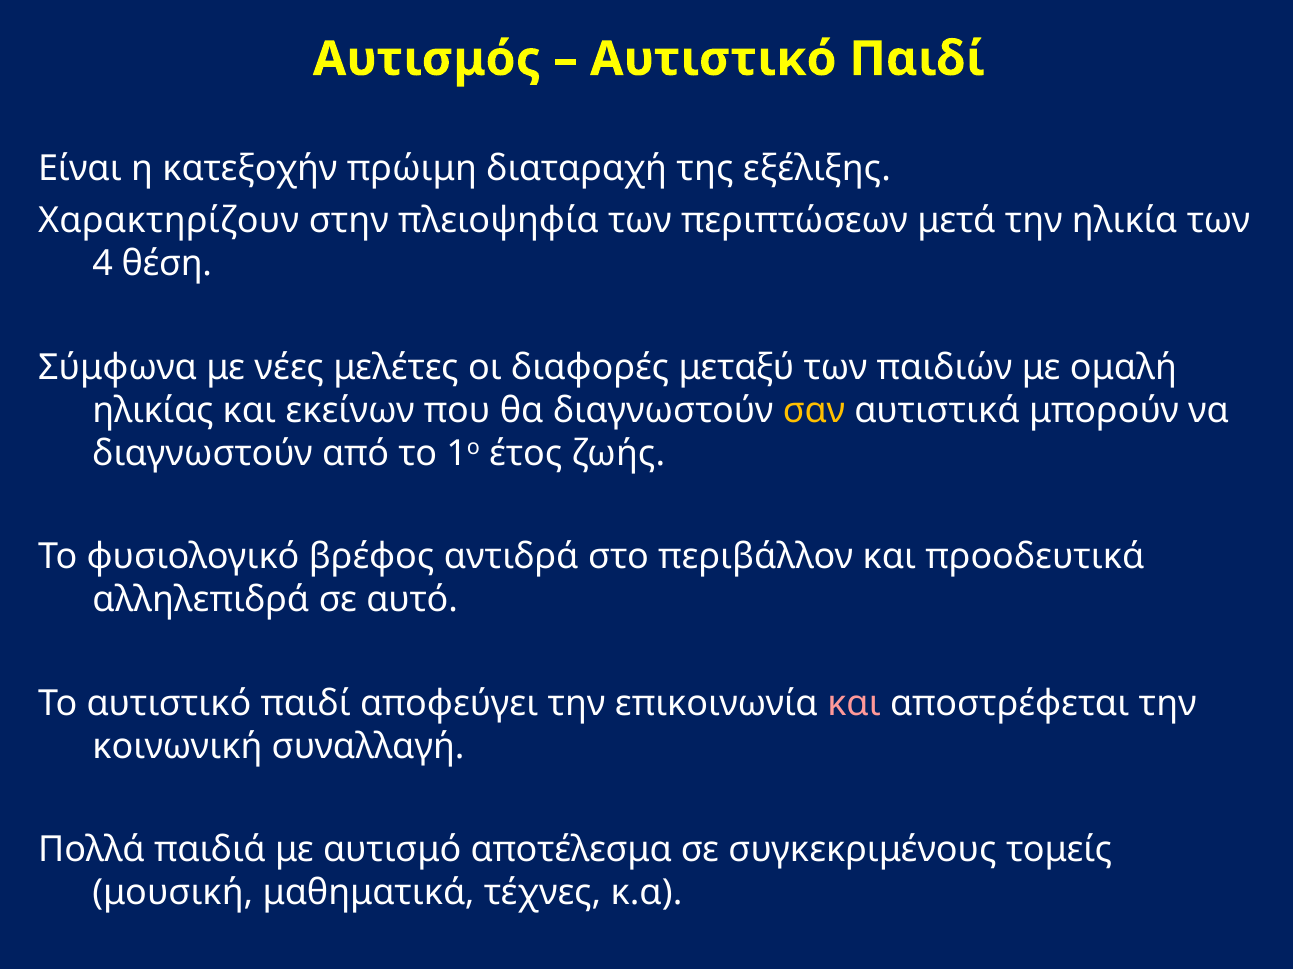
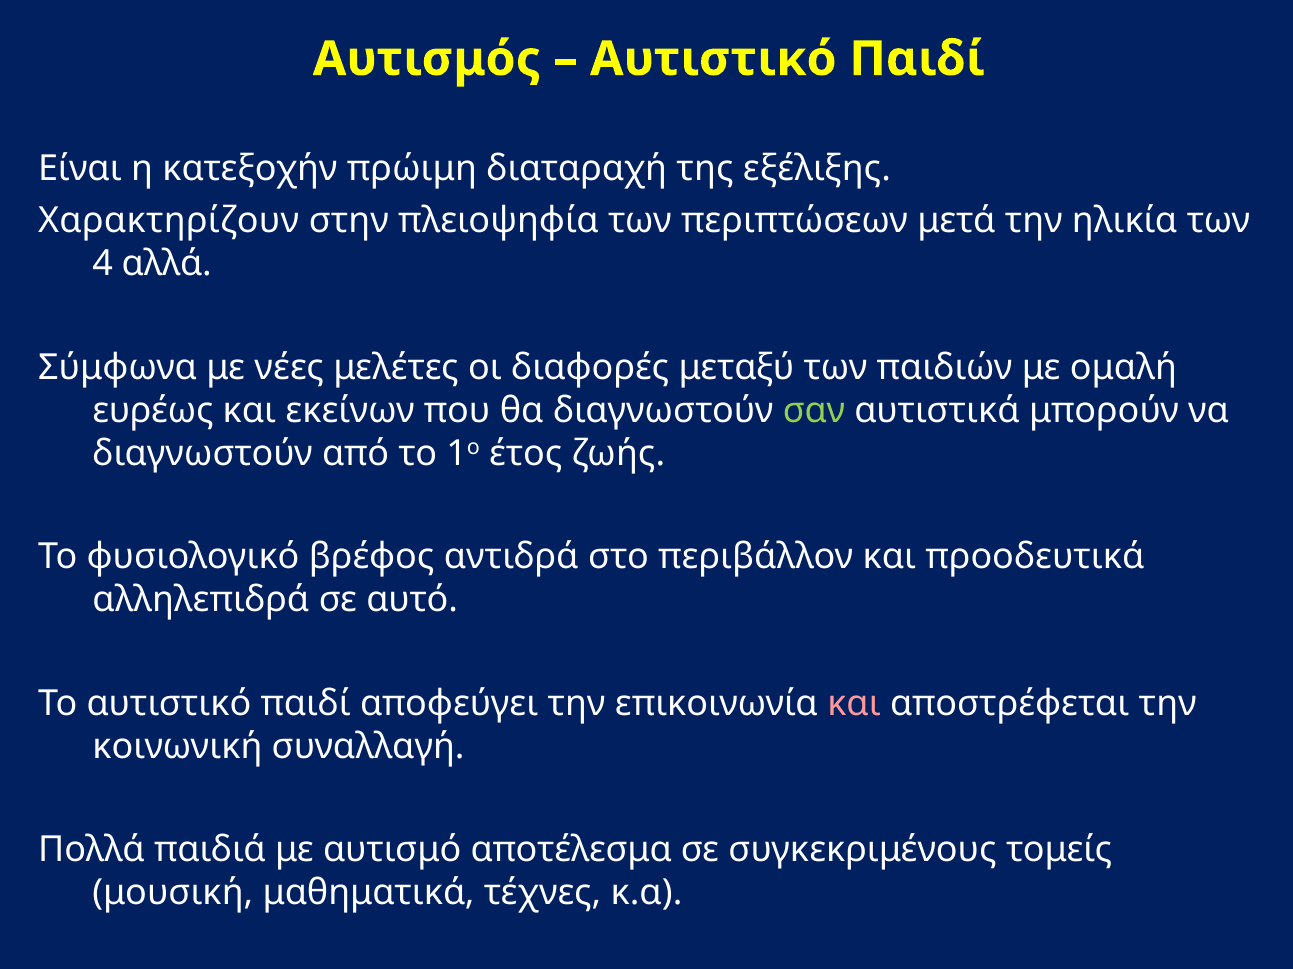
θέση: θέση -> αλλά
ηλικίας: ηλικίας -> ευρέως
σαν colour: yellow -> light green
